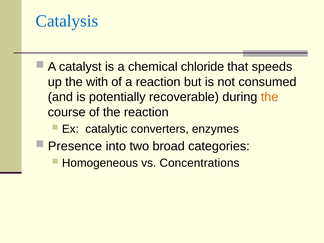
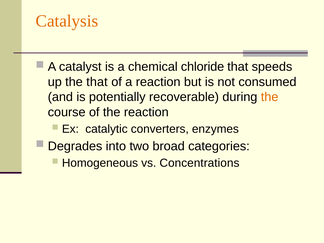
Catalysis colour: blue -> orange
the with: with -> that
Presence: Presence -> Degrades
